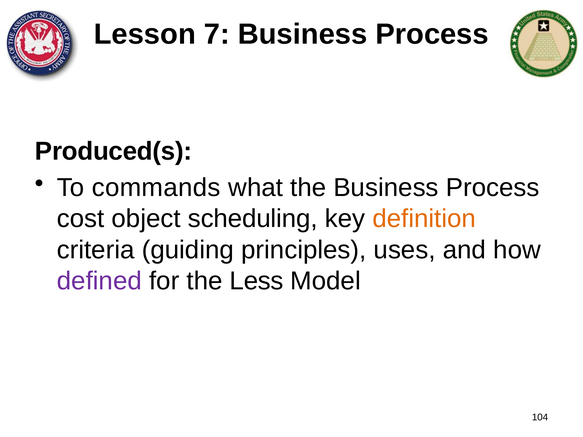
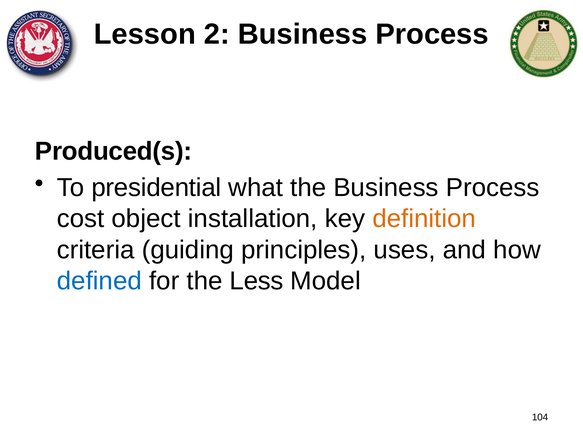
7: 7 -> 2
commands: commands -> presidential
scheduling: scheduling -> installation
defined colour: purple -> blue
